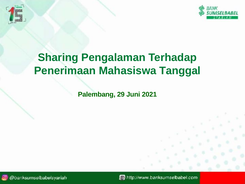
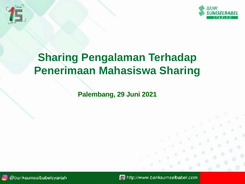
Mahasiswa Tanggal: Tanggal -> Sharing
